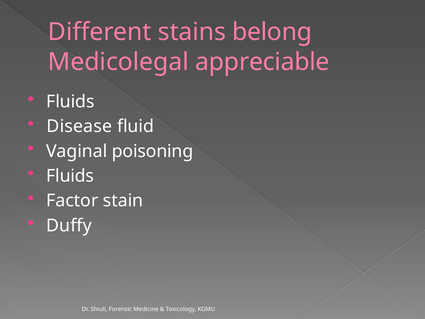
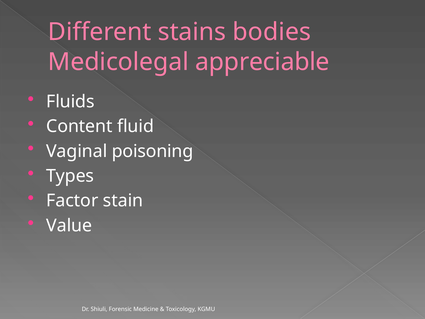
belong: belong -> bodies
Disease: Disease -> Content
Fluids at (70, 176): Fluids -> Types
Duffy: Duffy -> Value
